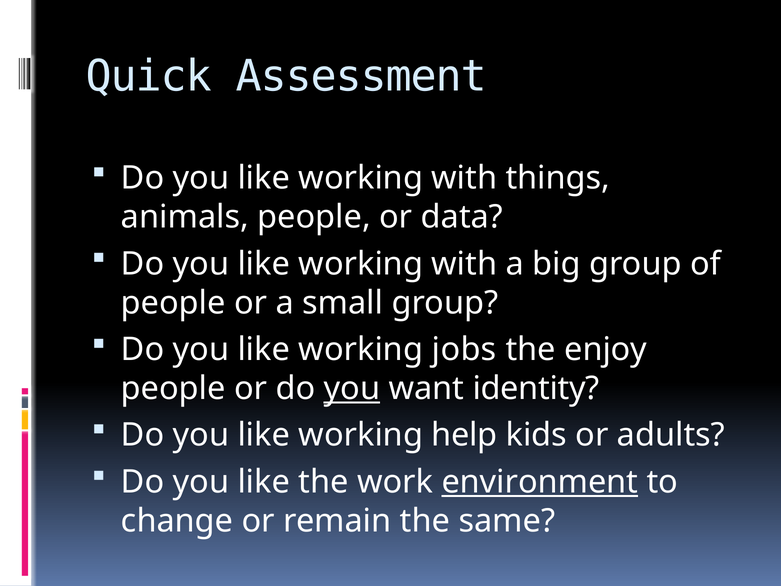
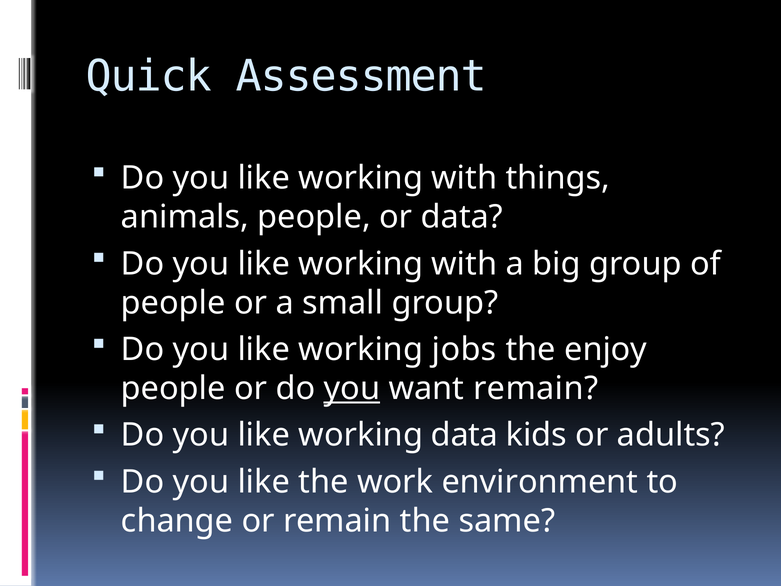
want identity: identity -> remain
working help: help -> data
environment underline: present -> none
